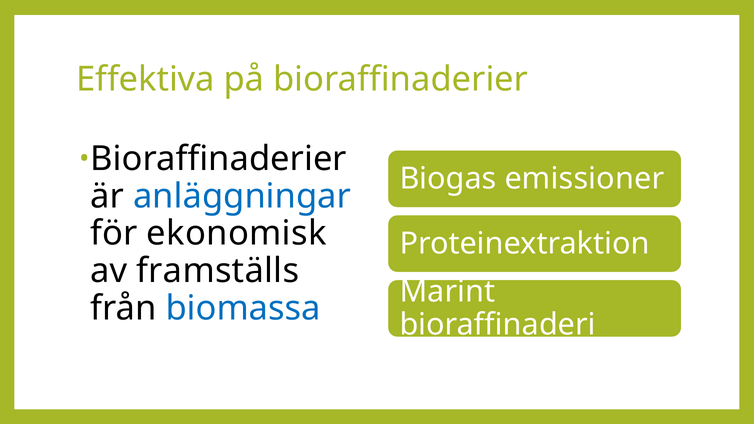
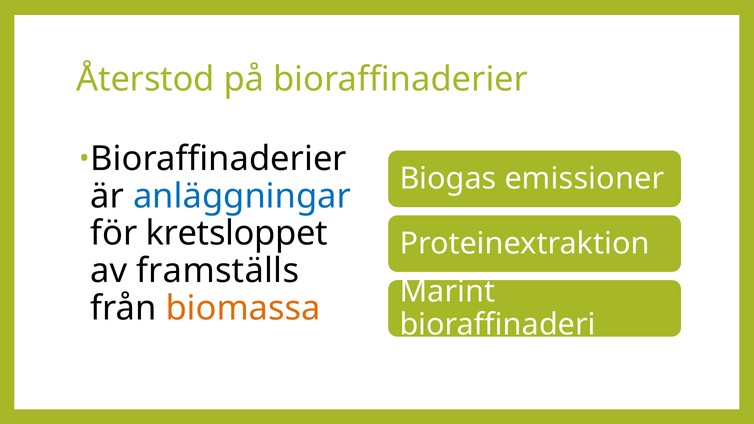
Effektiva: Effektiva -> Återstod
ekonomisk: ekonomisk -> kretsloppet
biomassa colour: blue -> orange
